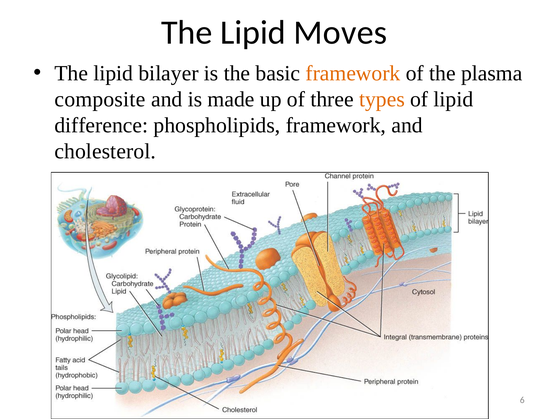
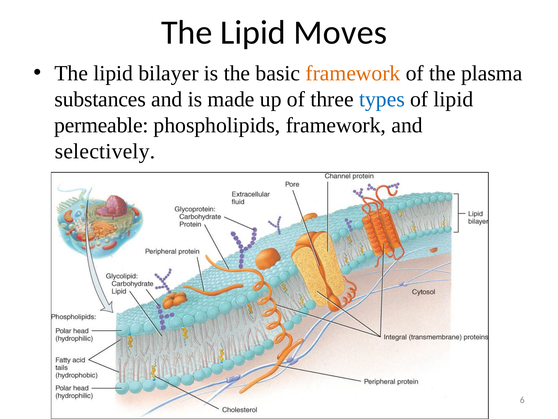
composite: composite -> substances
types colour: orange -> blue
difference: difference -> permeable
cholesterol: cholesterol -> selectively
